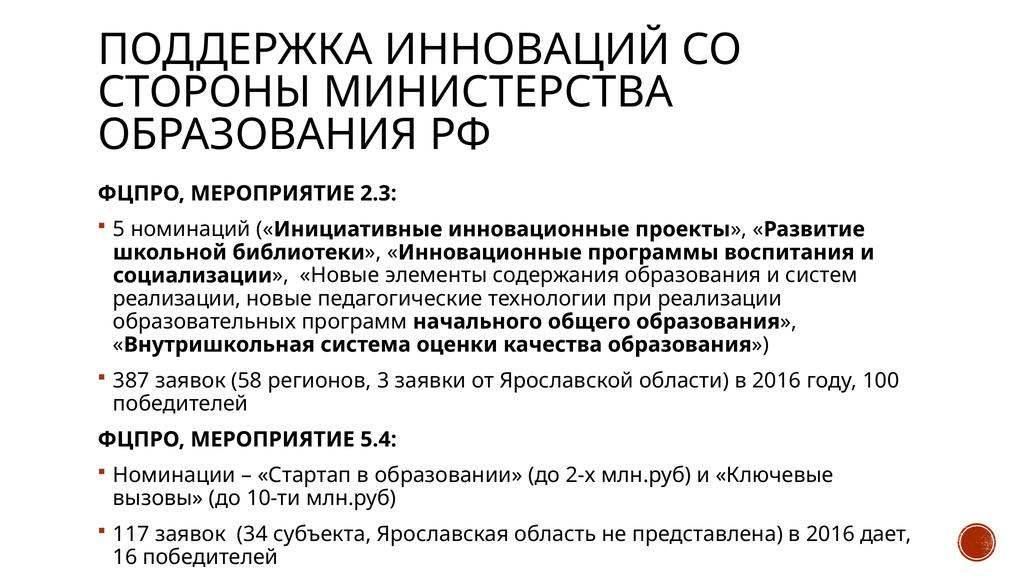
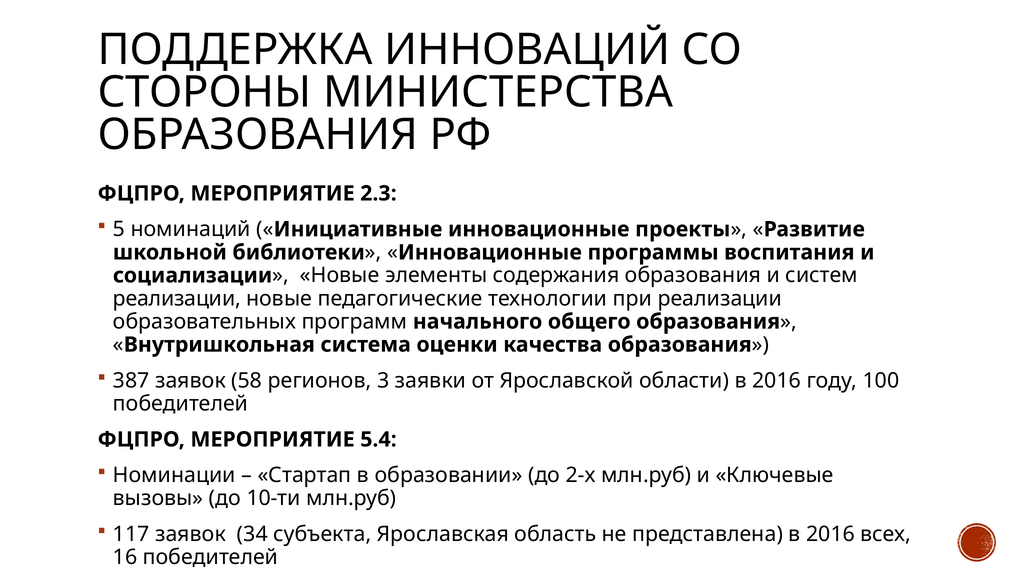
дает: дает -> всех
